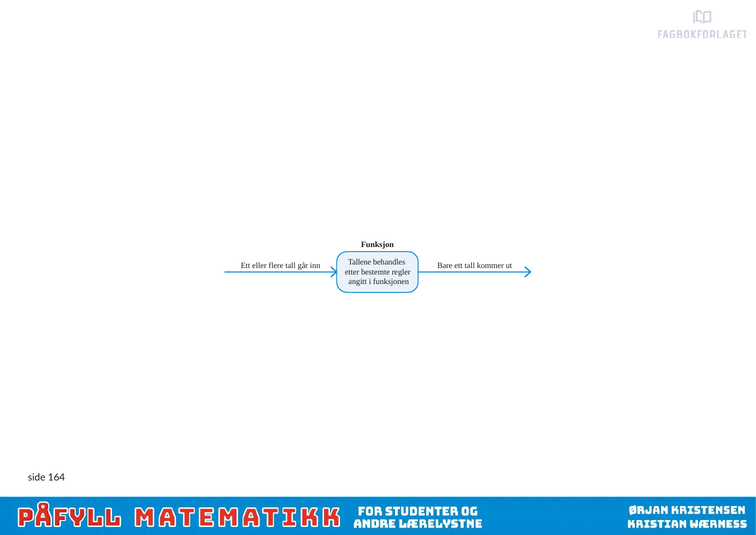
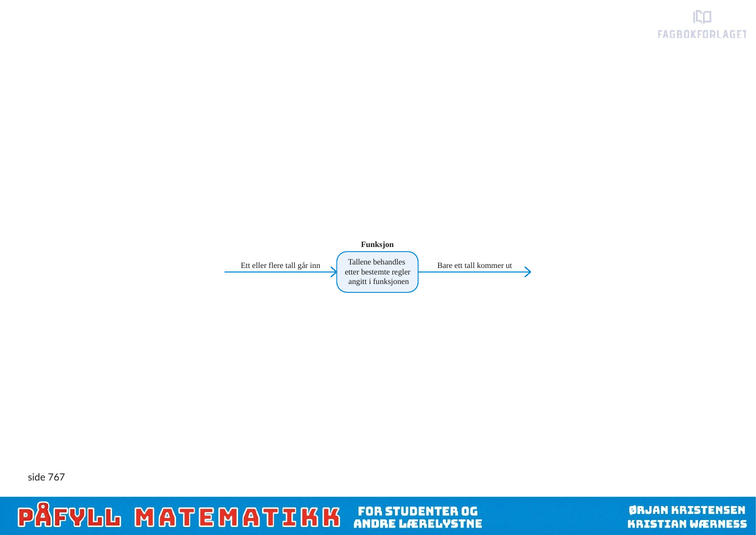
164: 164 -> 767
